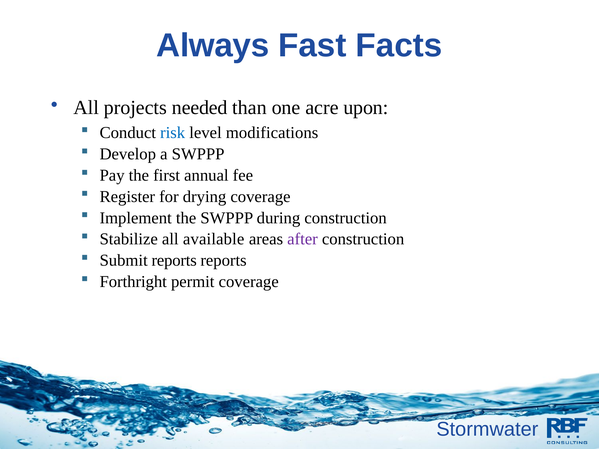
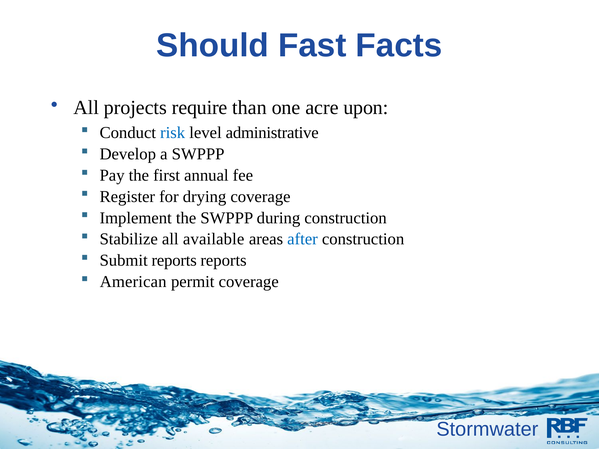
Always: Always -> Should
needed: needed -> require
modifications: modifications -> administrative
after colour: purple -> blue
Forthright: Forthright -> American
